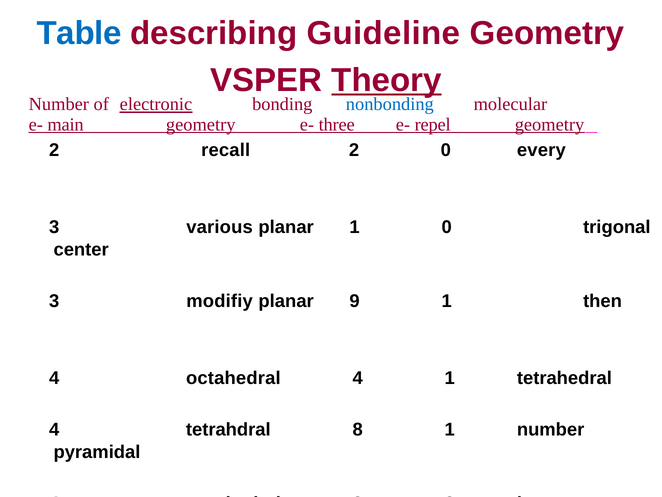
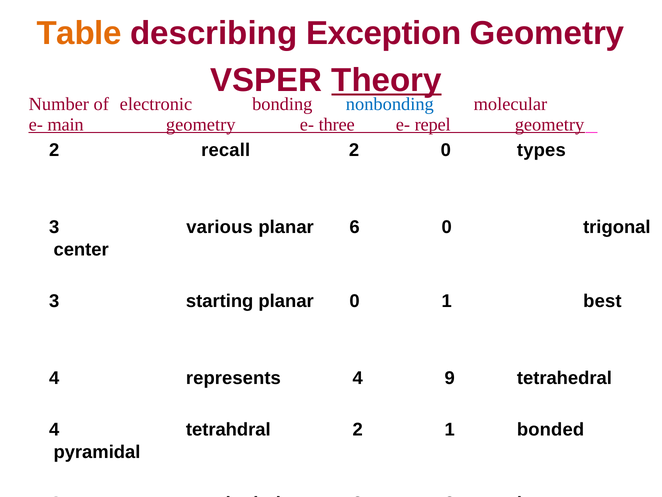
Table colour: blue -> orange
Guideline: Guideline -> Exception
electronic underline: present -> none
every: every -> types
planar 1: 1 -> 6
modifiy: modifiy -> starting
planar 9: 9 -> 0
then: then -> best
octahedral: octahedral -> represents
4 1: 1 -> 9
tetrahdral 8: 8 -> 2
1 number: number -> bonded
